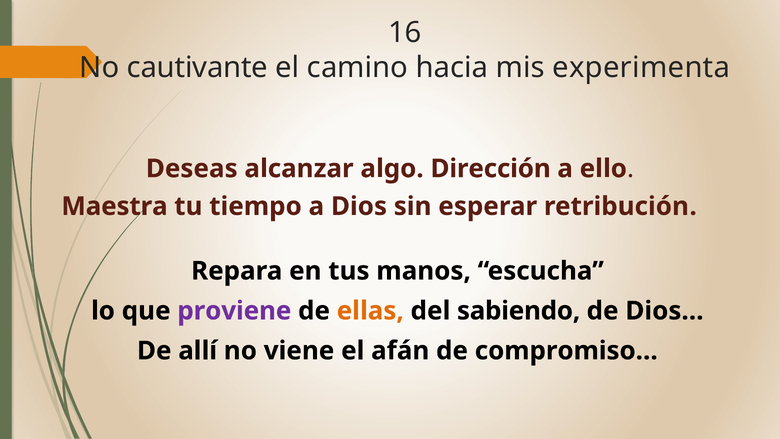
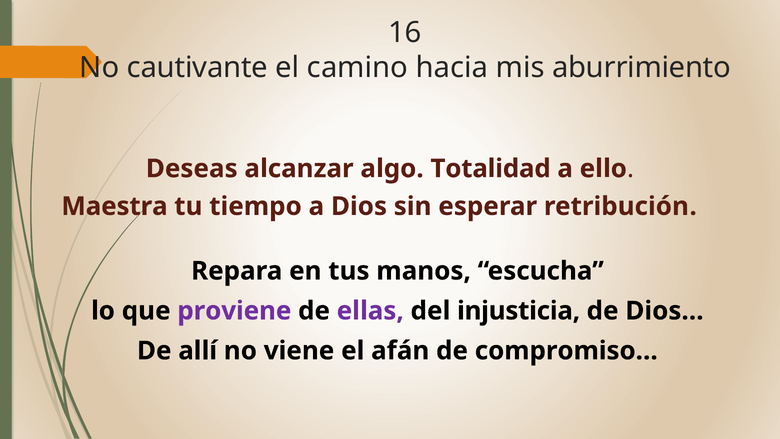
experimenta: experimenta -> aburrimiento
Dirección: Dirección -> Totalidad
ellas colour: orange -> purple
sabiendo: sabiendo -> injusticia
